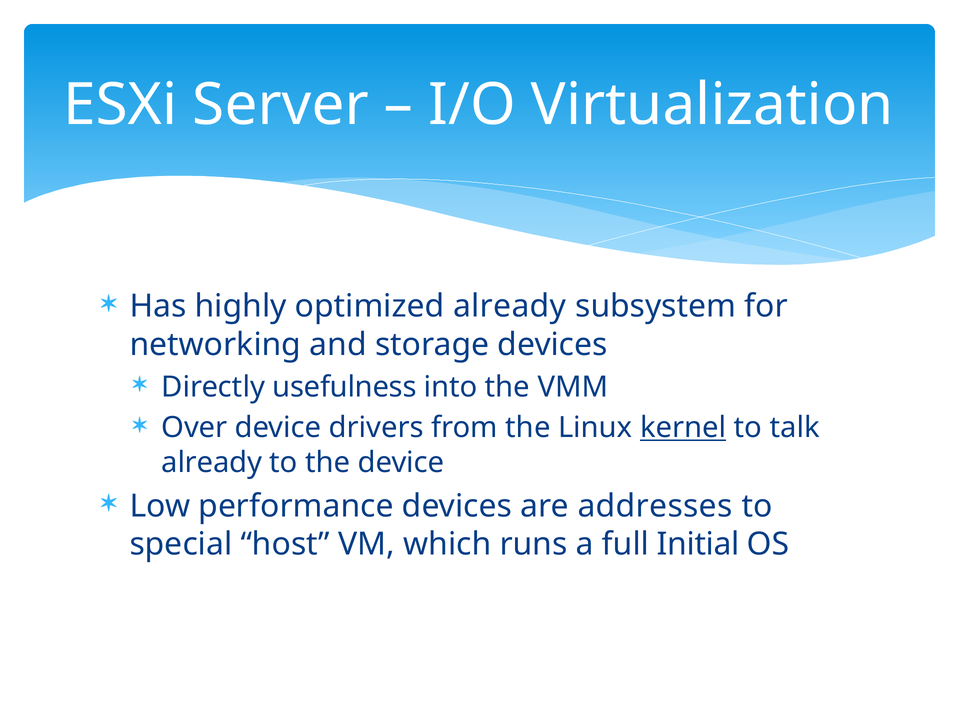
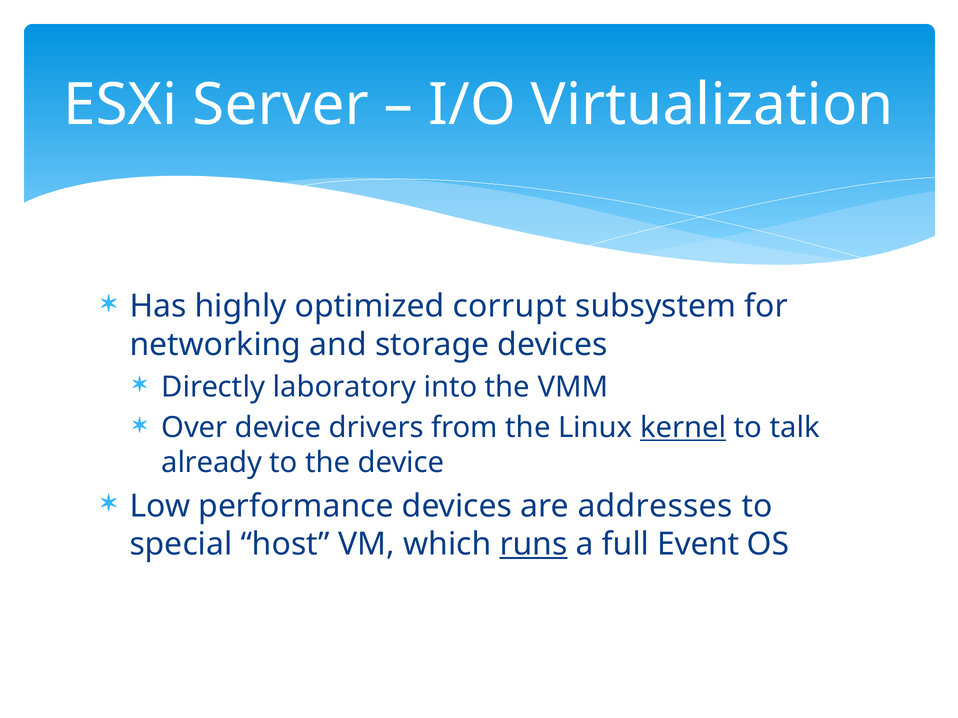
optimized already: already -> corrupt
usefulness: usefulness -> laboratory
runs underline: none -> present
Initial: Initial -> Event
